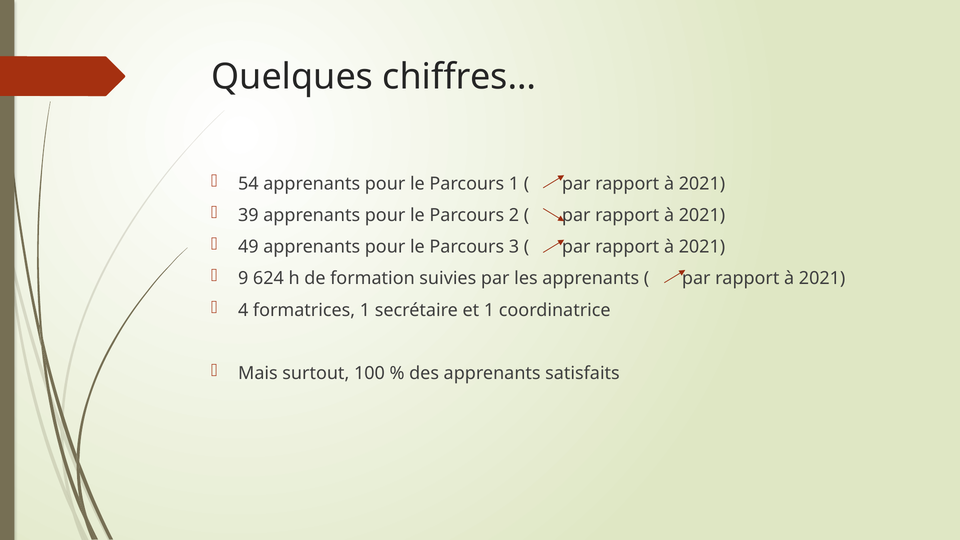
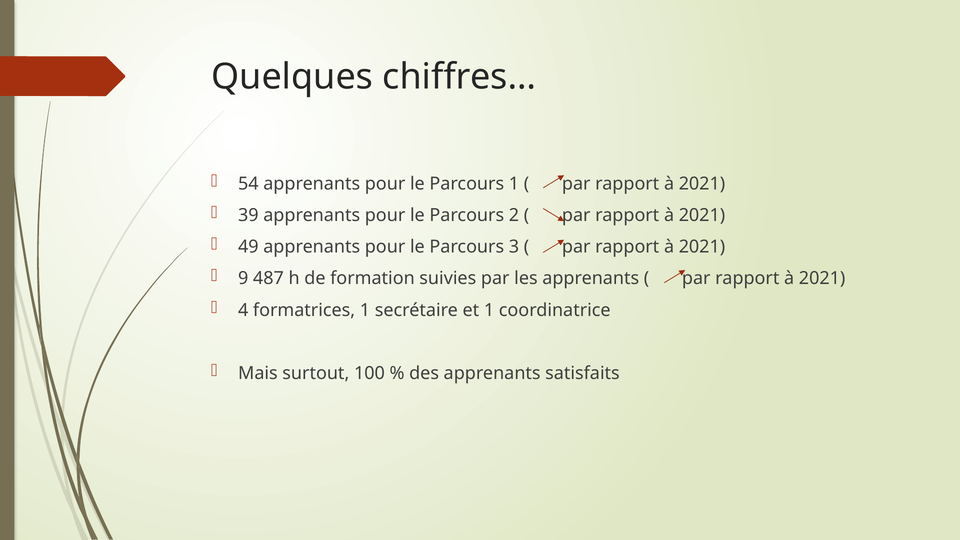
624: 624 -> 487
